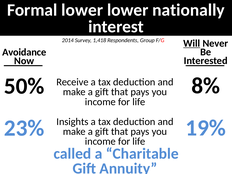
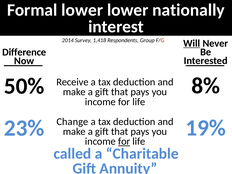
Avoidance: Avoidance -> Difference
Insights: Insights -> Change
for at (124, 141) underline: none -> present
